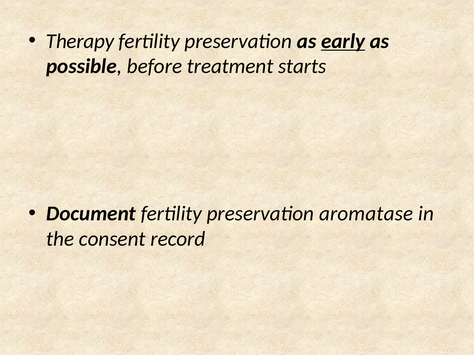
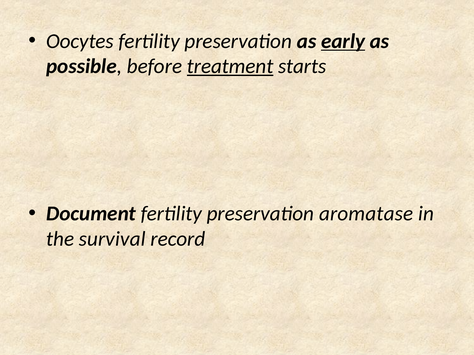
Therapy: Therapy -> Oocytes
treatment underline: none -> present
consent: consent -> survival
